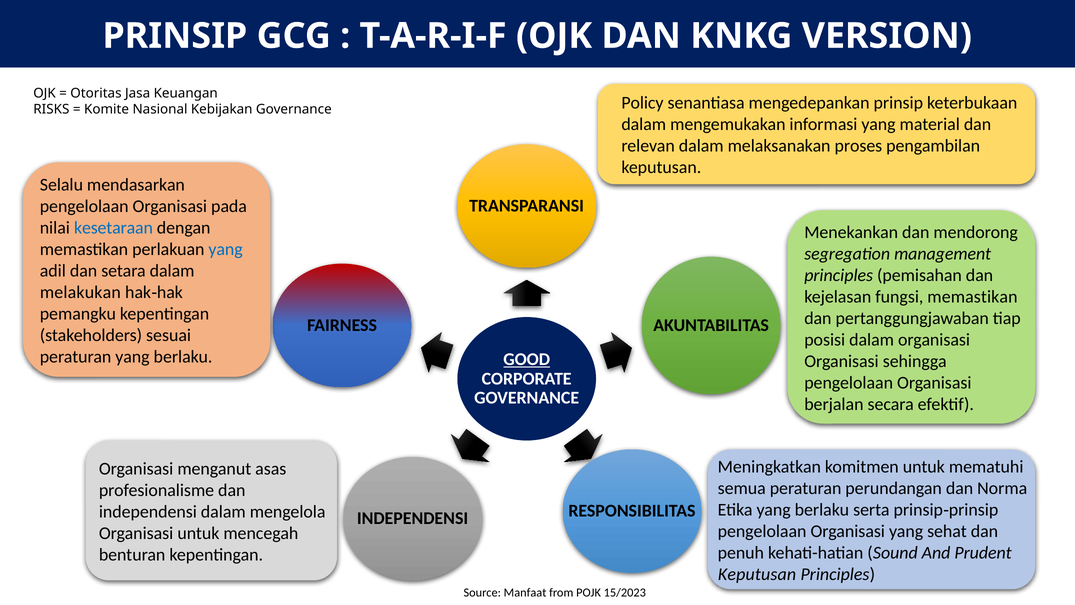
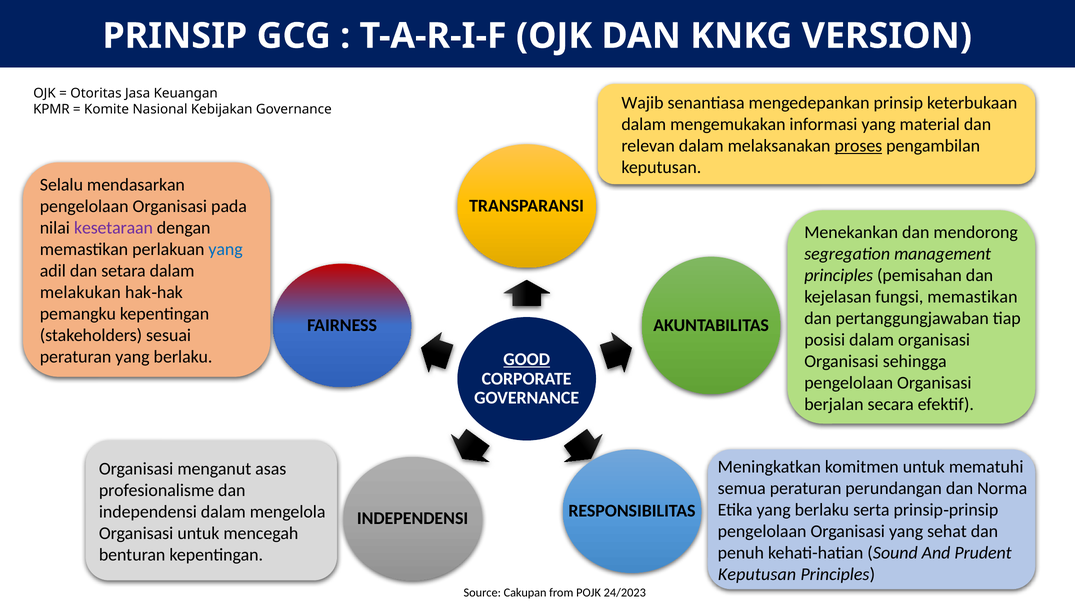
Policy: Policy -> Wajib
RISKS: RISKS -> KPMR
proses underline: none -> present
kesetaraan colour: blue -> purple
Manfaat: Manfaat -> Cakupan
15/2023: 15/2023 -> 24/2023
